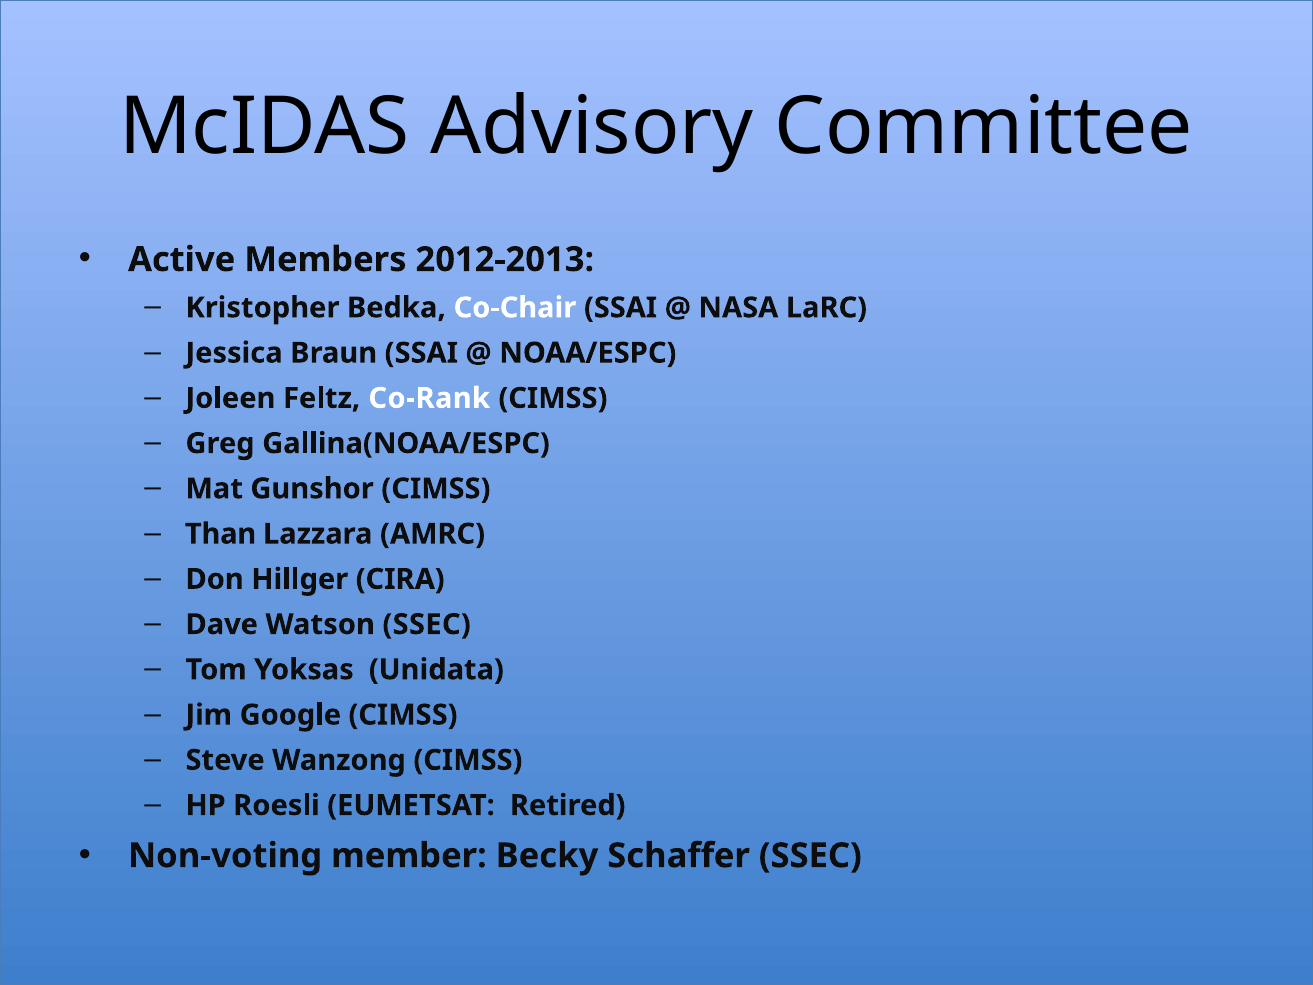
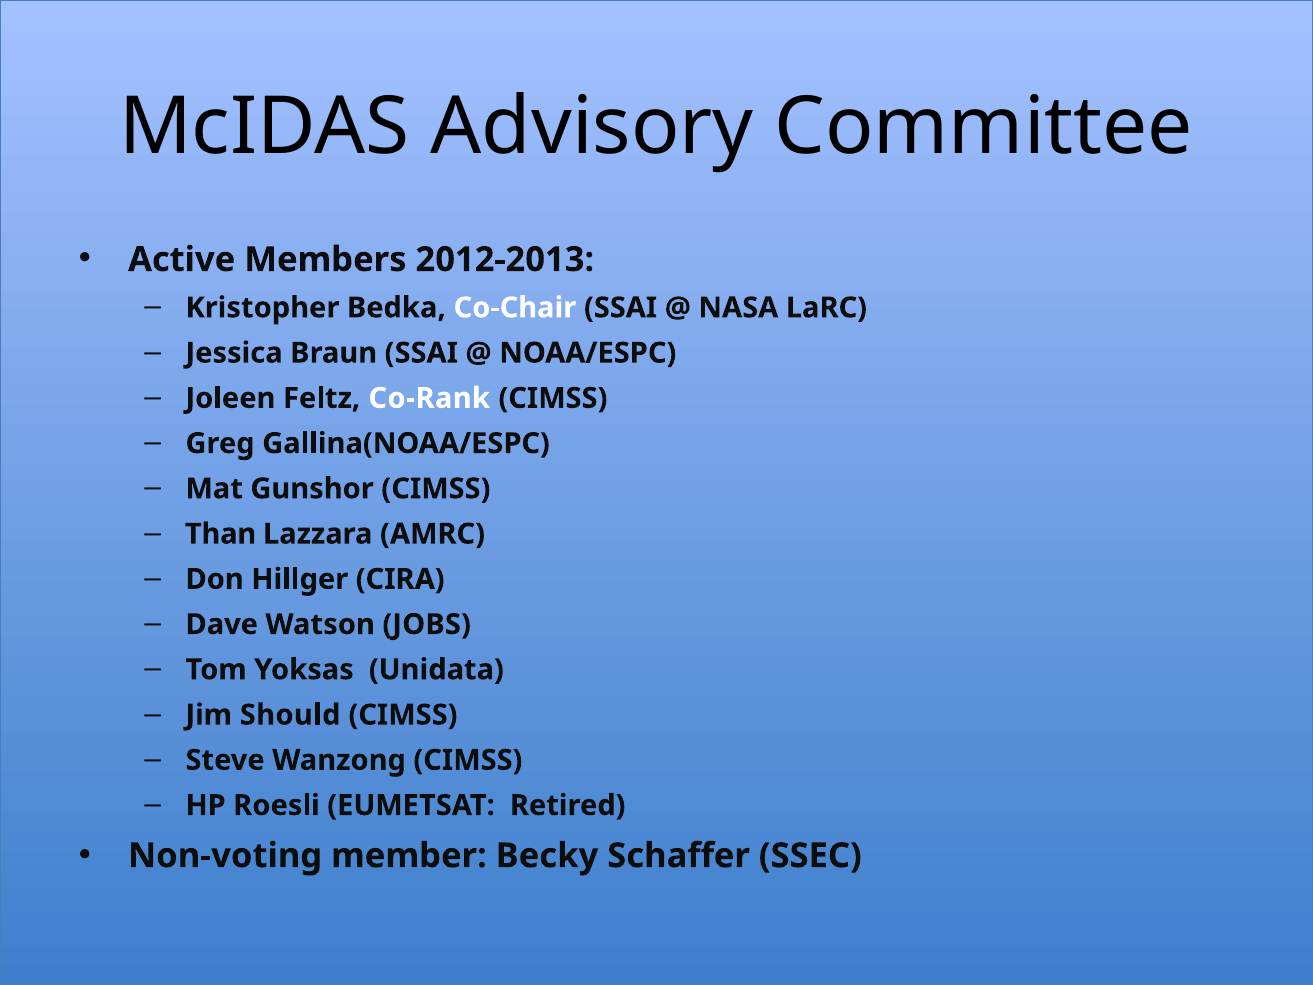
Watson SSEC: SSEC -> JOBS
Google: Google -> Should
